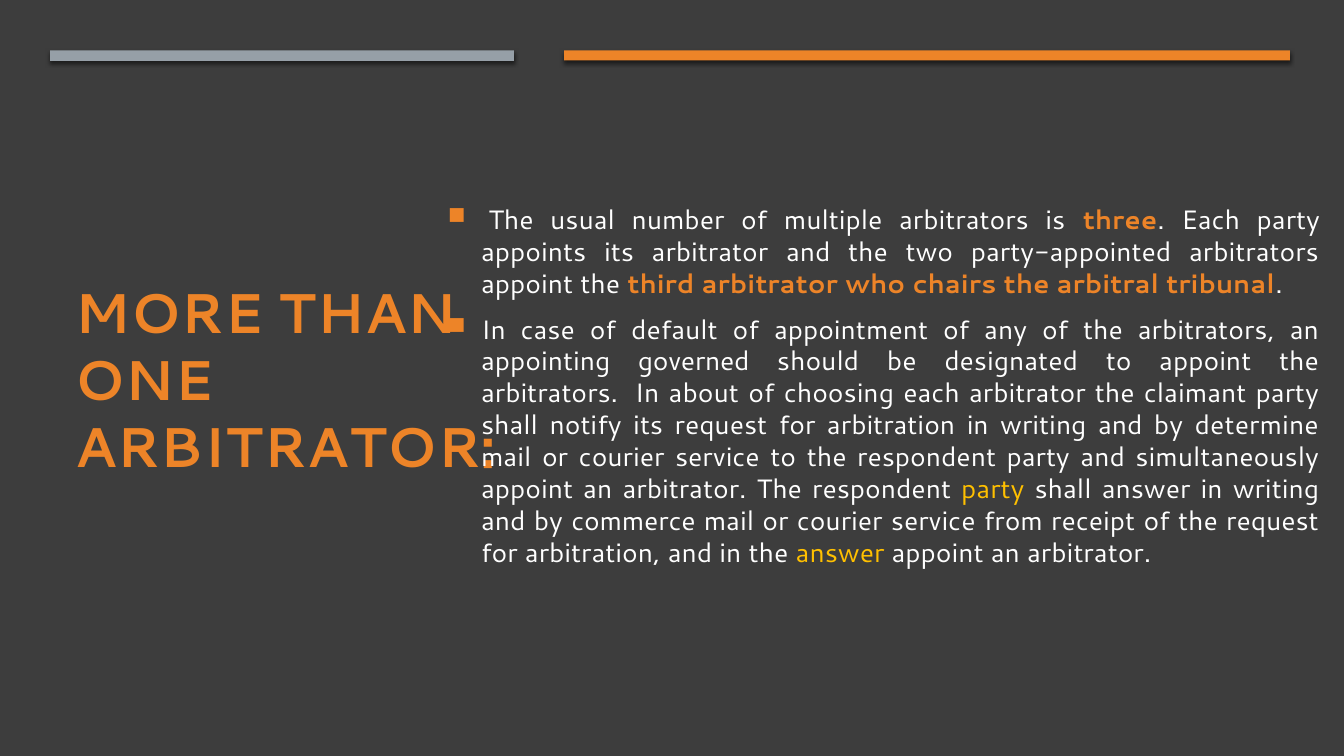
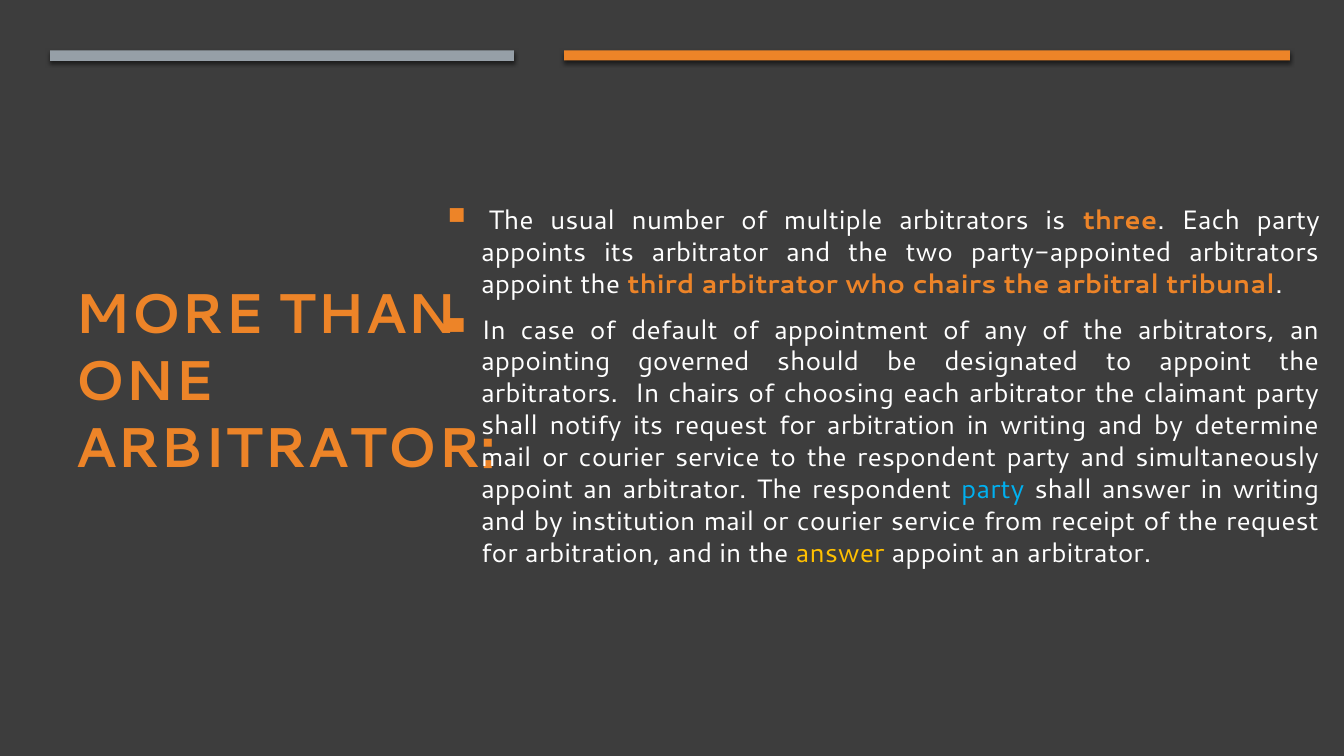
In about: about -> chairs
party at (993, 490) colour: yellow -> light blue
commerce: commerce -> institution
